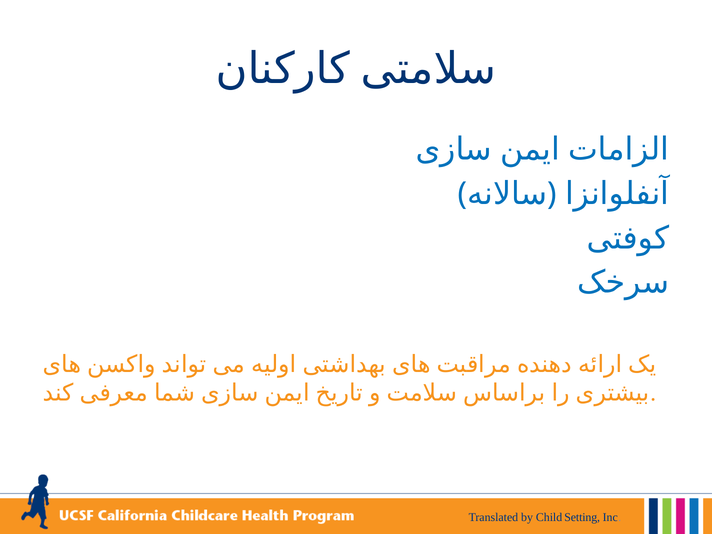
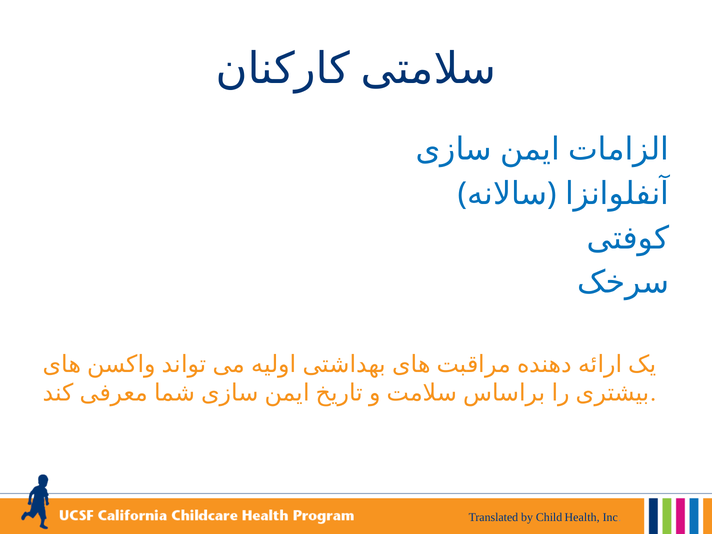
Setting: Setting -> Health
